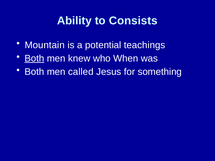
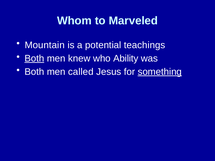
Ability: Ability -> Whom
Consists: Consists -> Marveled
When: When -> Ability
something underline: none -> present
